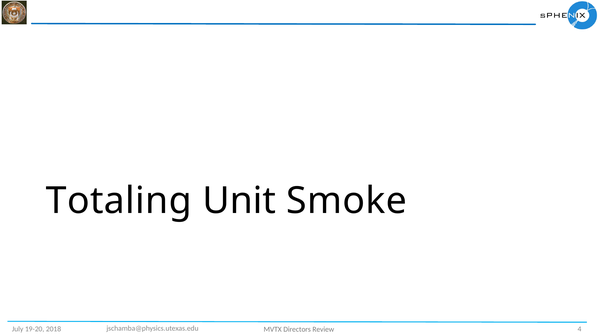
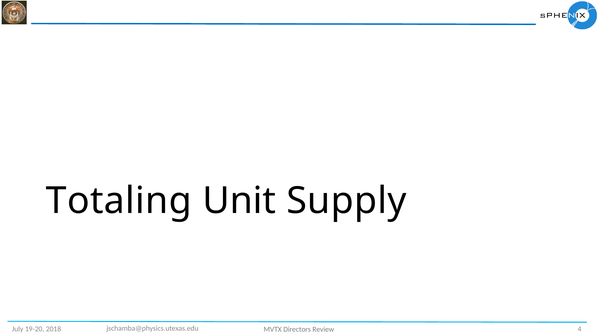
Smoke: Smoke -> Supply
